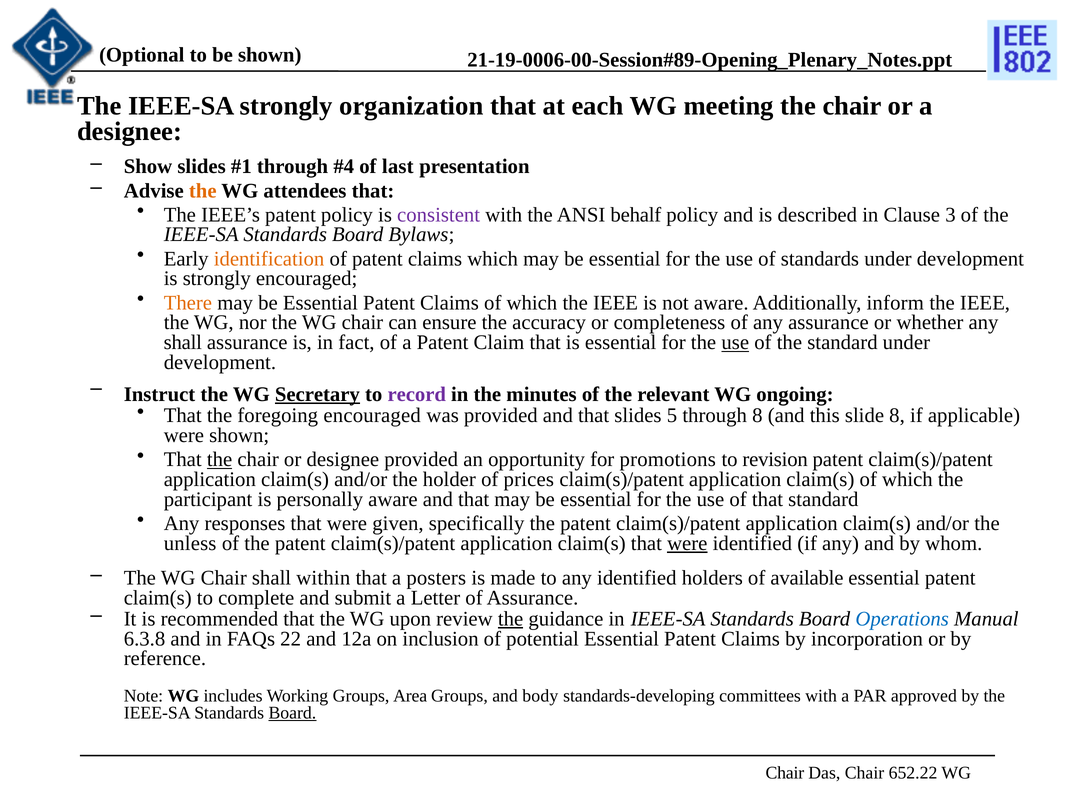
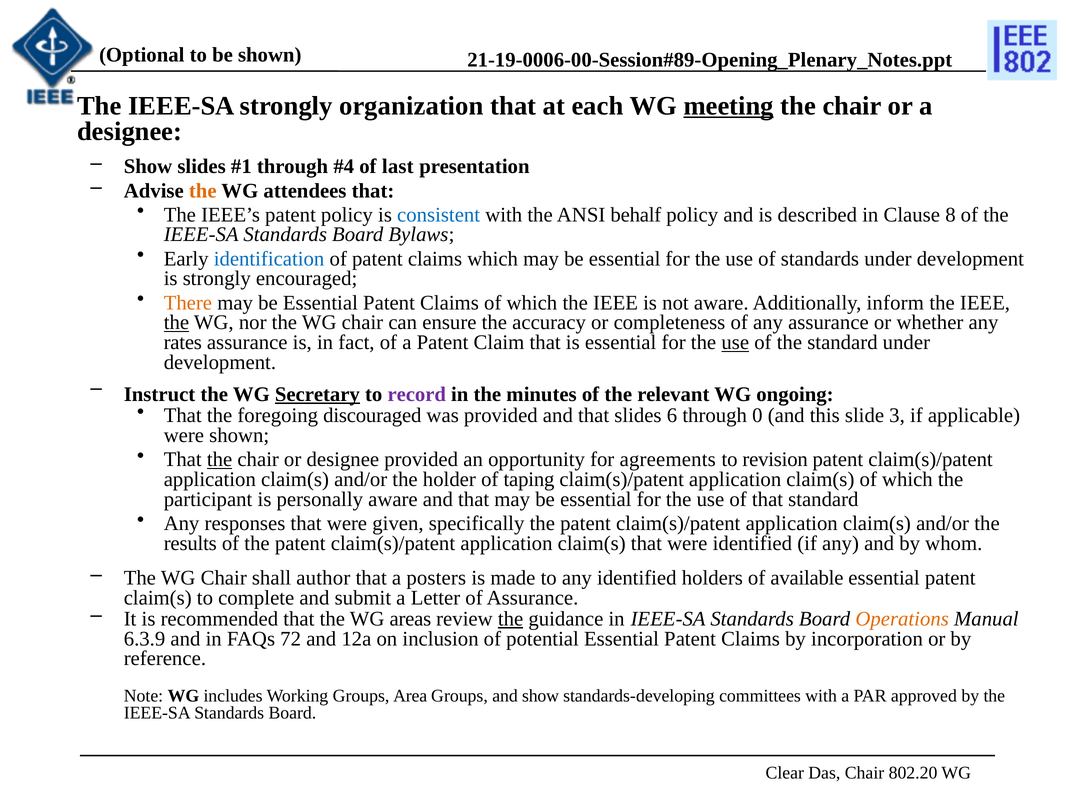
meeting underline: none -> present
consistent colour: purple -> blue
3: 3 -> 8
identification colour: orange -> blue
the at (176, 322) underline: none -> present
shall at (183, 342): shall -> rates
foregoing encouraged: encouraged -> discouraged
5: 5 -> 6
through 8: 8 -> 0
slide 8: 8 -> 3
promotions: promotions -> agreements
prices: prices -> taping
unless: unless -> results
were at (687, 543) underline: present -> none
within: within -> author
upon: upon -> areas
Operations colour: blue -> orange
6.3.8: 6.3.8 -> 6.3.9
22: 22 -> 72
and body: body -> show
Board at (292, 713) underline: present -> none
Chair at (785, 772): Chair -> Clear
652.22: 652.22 -> 802.20
